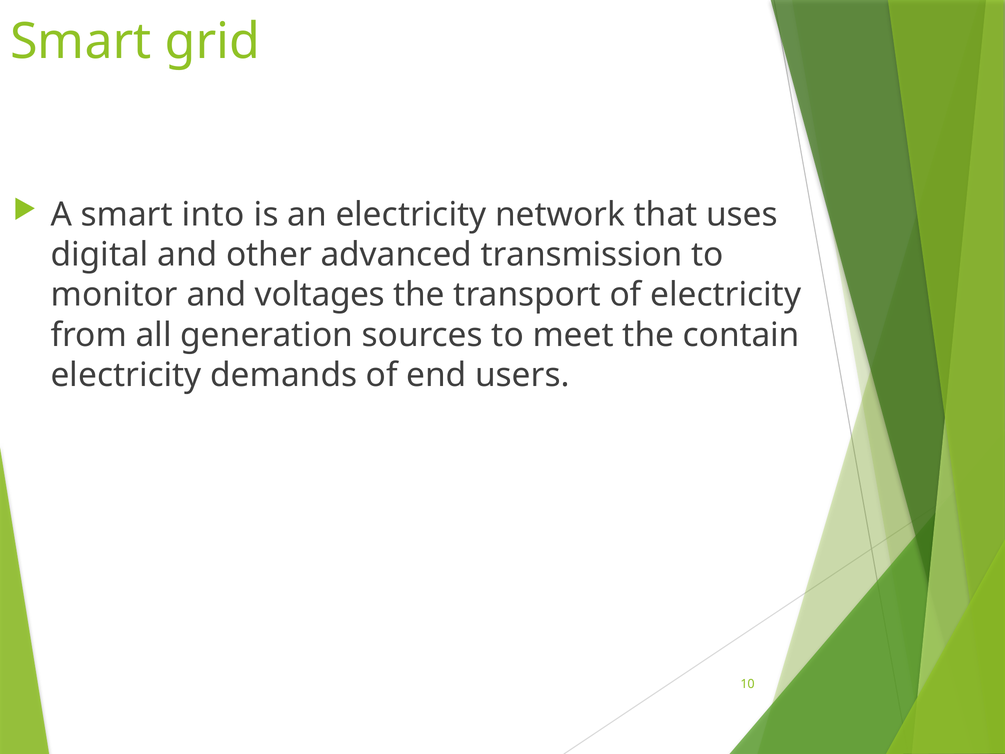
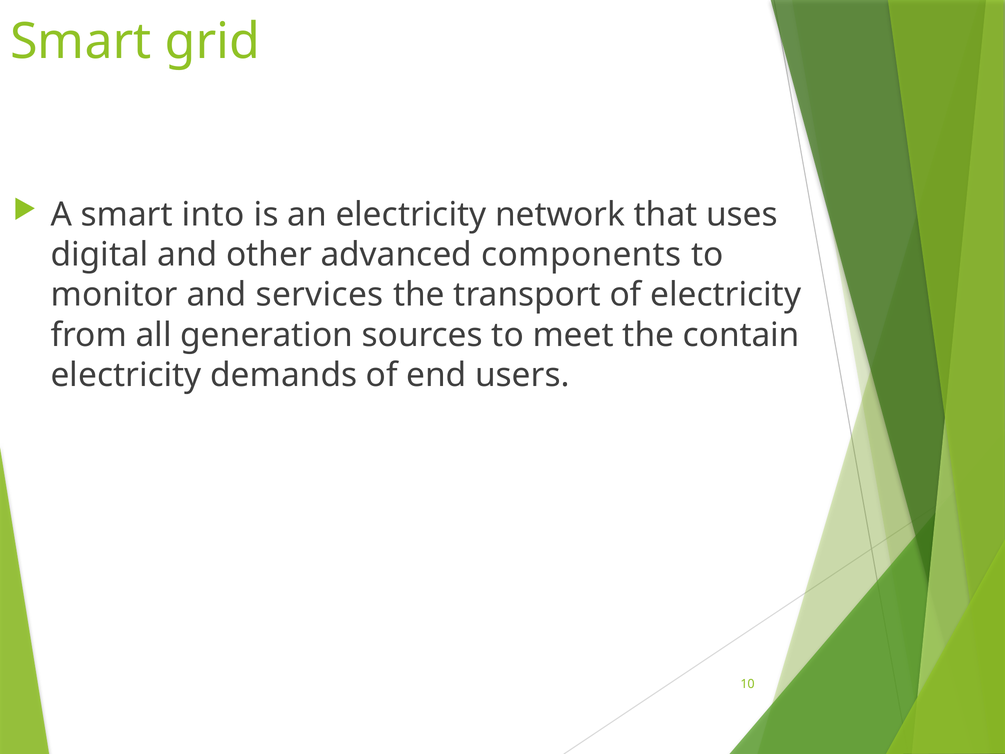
transmission: transmission -> components
voltages: voltages -> services
